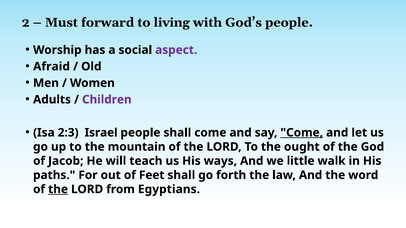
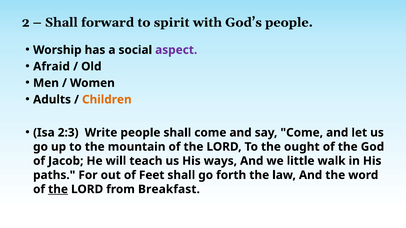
Must at (61, 22): Must -> Shall
living: living -> spirit
Children colour: purple -> orange
Israel: Israel -> Write
Come at (302, 133) underline: present -> none
Egyptians: Egyptians -> Breakfast
